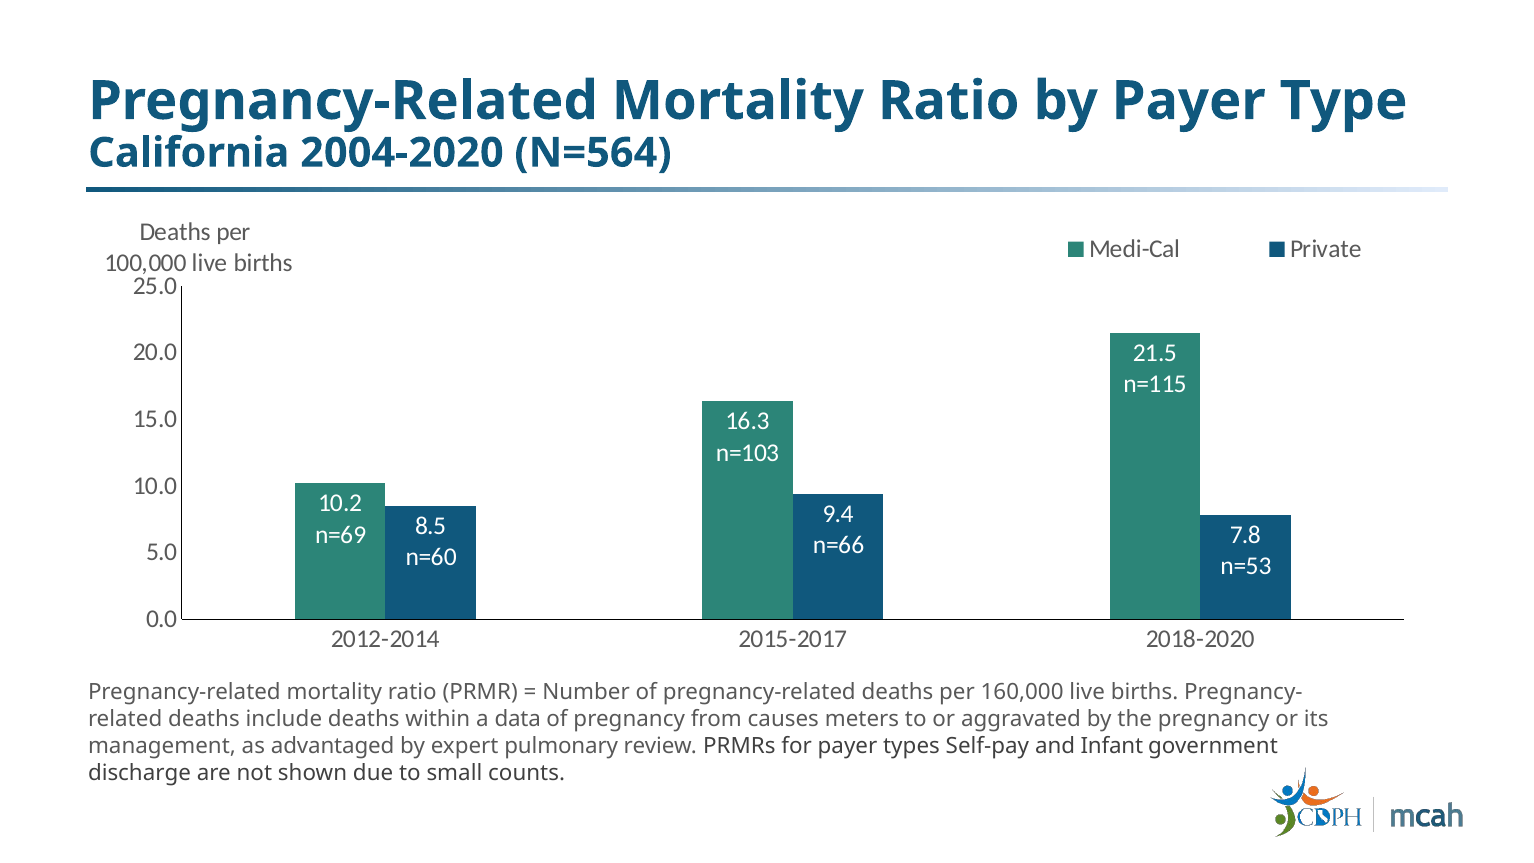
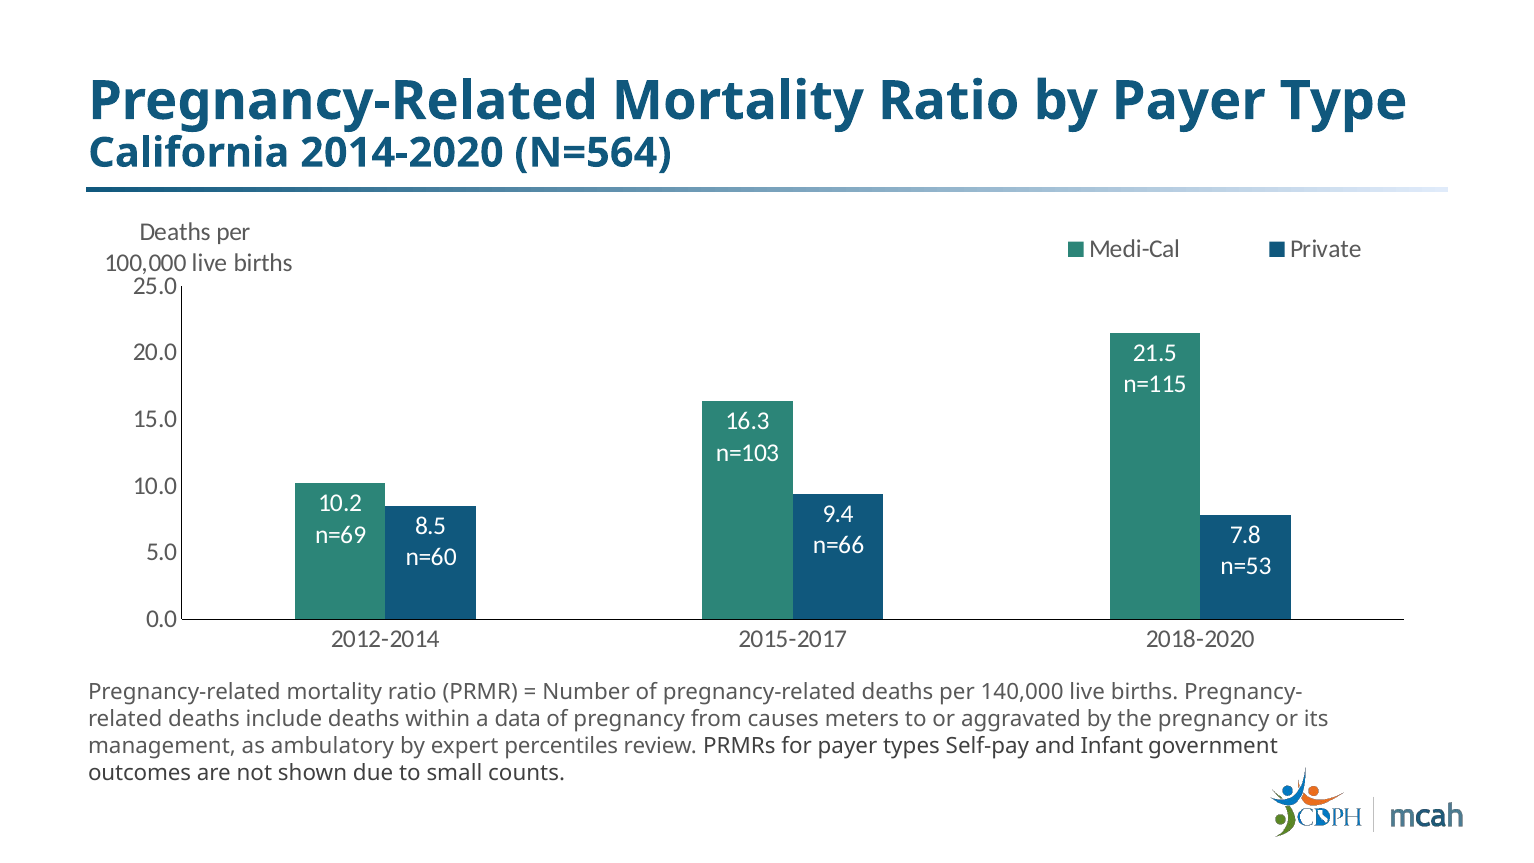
2004-2020: 2004-2020 -> 2014-2020
160,000: 160,000 -> 140,000
advantaged: advantaged -> ambulatory
pulmonary: pulmonary -> percentiles
discharge: discharge -> outcomes
